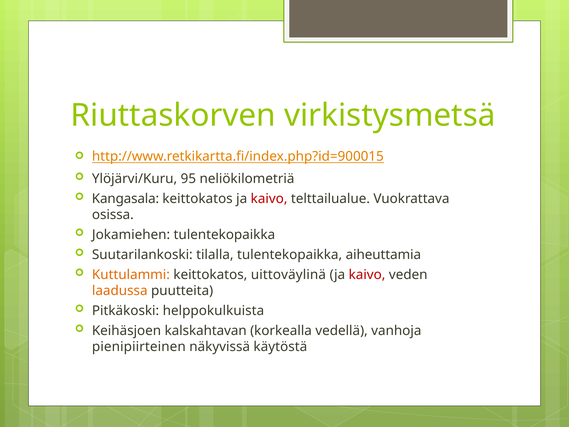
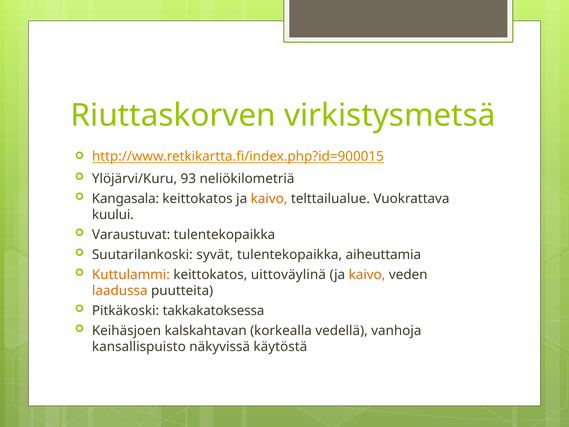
95: 95 -> 93
kaivo at (269, 199) colour: red -> orange
osissa: osissa -> kuului
Jokamiehen: Jokamiehen -> Varaustuvat
tilalla: tilalla -> syvät
kaivo at (367, 274) colour: red -> orange
helppokulkuista: helppokulkuista -> takkakatoksessa
pienipiirteinen: pienipiirteinen -> kansallispuisto
